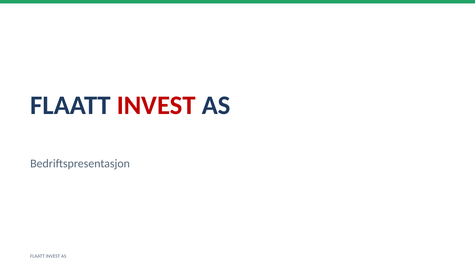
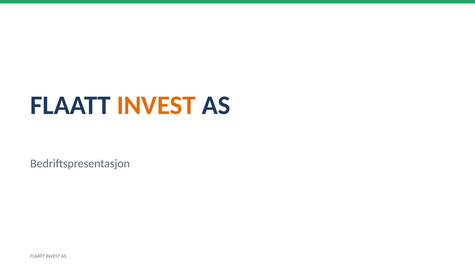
INVEST at (156, 105) colour: red -> orange
